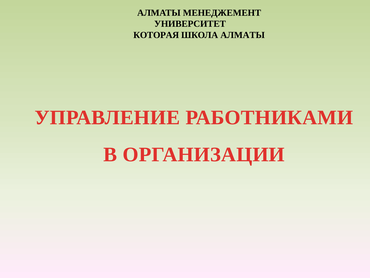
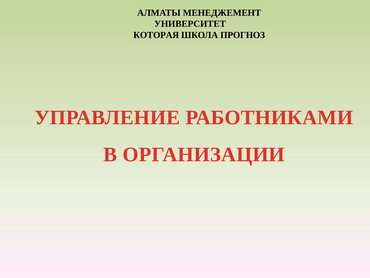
ШКОЛА АЛМАТЫ: АЛМАТЫ -> ПРОГНОЗ
